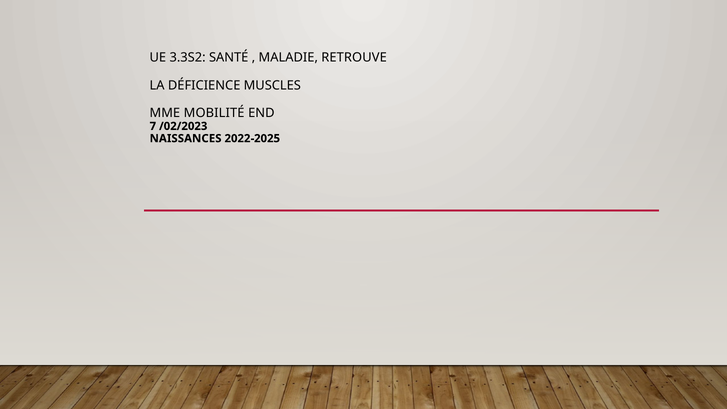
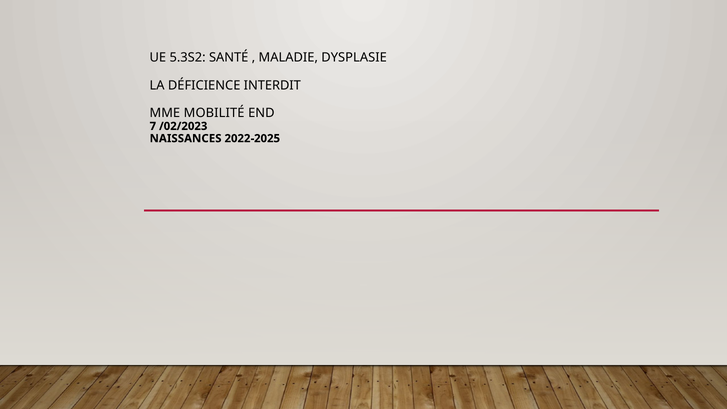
3.3S2: 3.3S2 -> 5.3S2
RETROUVE: RETROUVE -> DYSPLASIE
MUSCLES: MUSCLES -> INTERDIT
